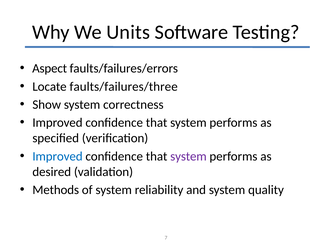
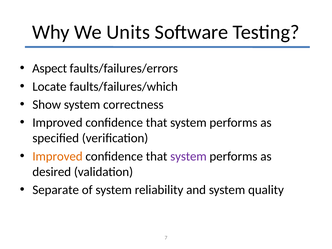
faults/failures/three: faults/failures/three -> faults/failures/which
Improved at (58, 156) colour: blue -> orange
Methods: Methods -> Separate
